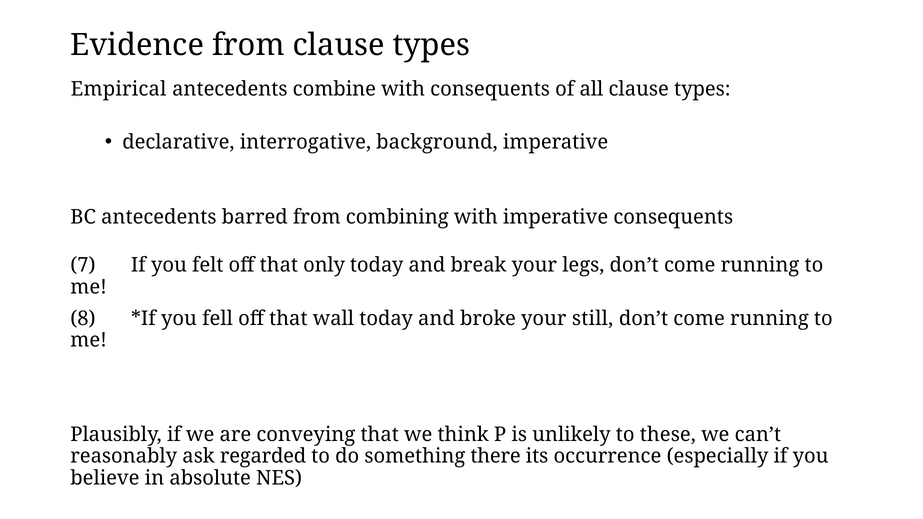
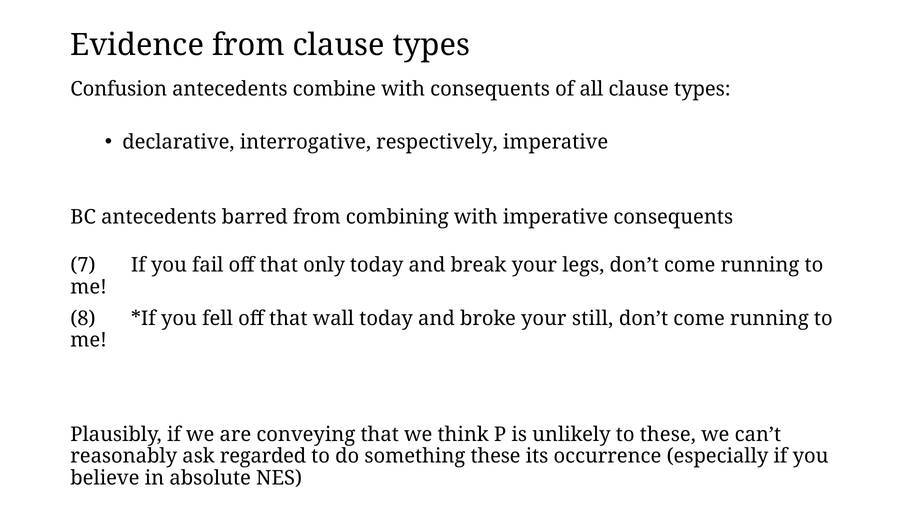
Empirical: Empirical -> Confusion
background: background -> respectively
felt: felt -> fail
something there: there -> these
